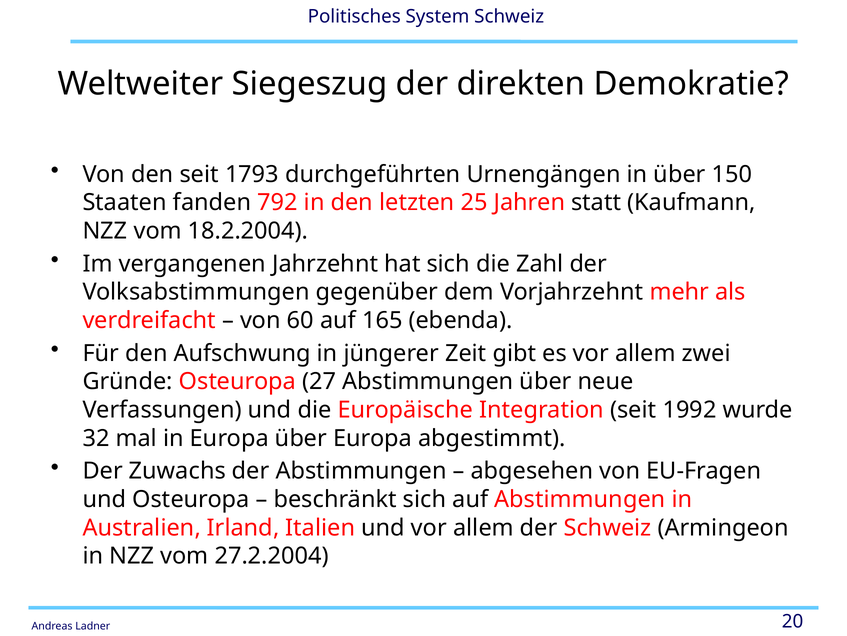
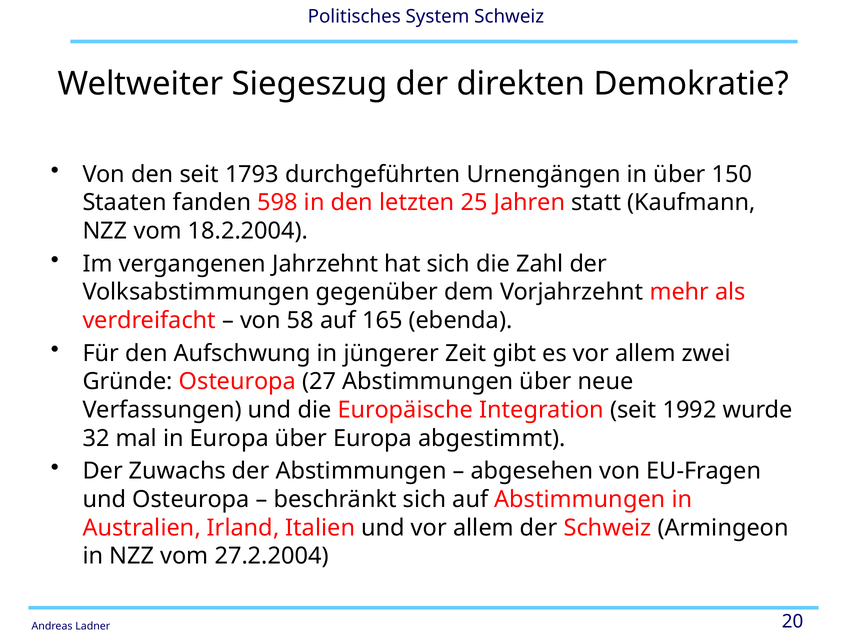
792: 792 -> 598
60: 60 -> 58
